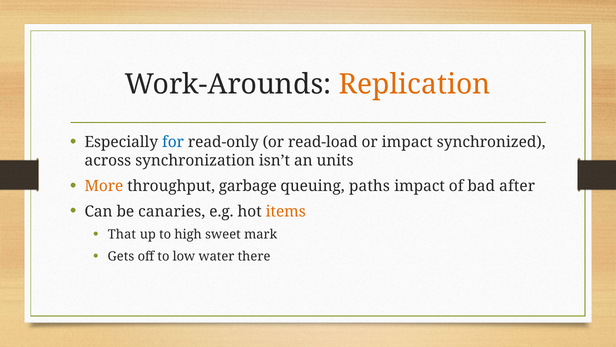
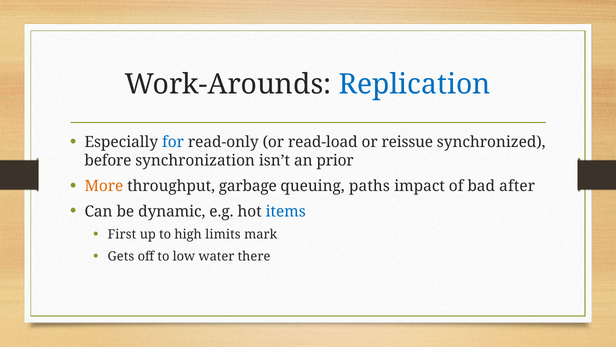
Replication colour: orange -> blue
or impact: impact -> reissue
across: across -> before
units: units -> prior
canaries: canaries -> dynamic
items colour: orange -> blue
That: That -> First
sweet: sweet -> limits
